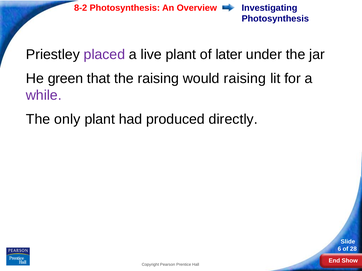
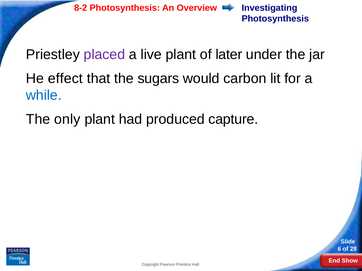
green: green -> effect
the raising: raising -> sugars
would raising: raising -> carbon
while colour: purple -> blue
directly: directly -> capture
